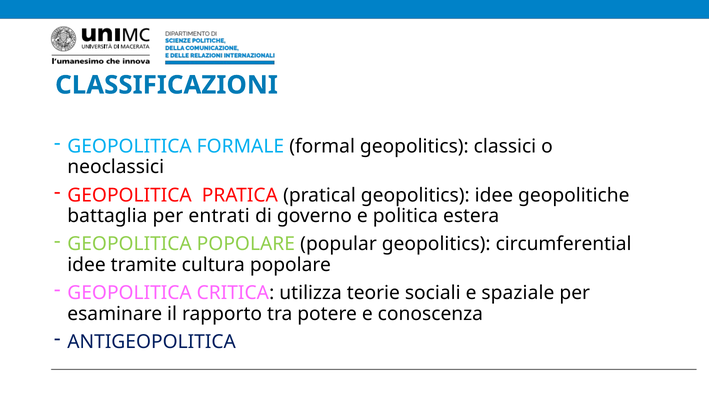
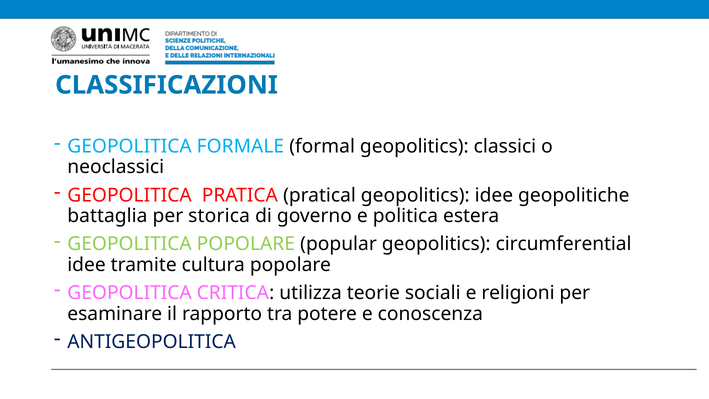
entrati: entrati -> storica
spaziale: spaziale -> religioni
